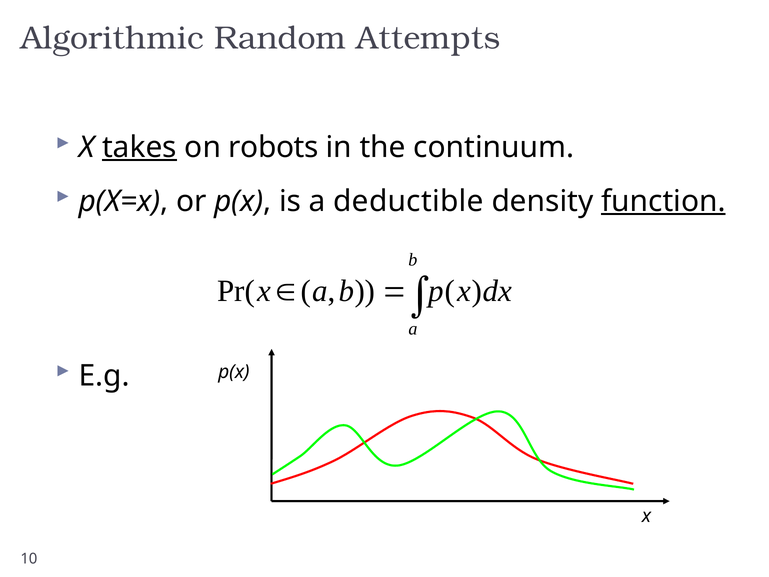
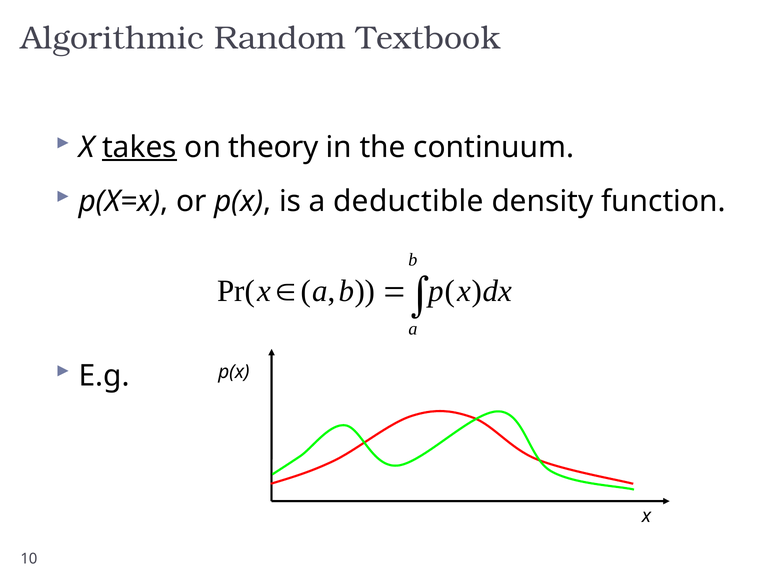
Attempts: Attempts -> Textbook
robots: robots -> theory
function underline: present -> none
